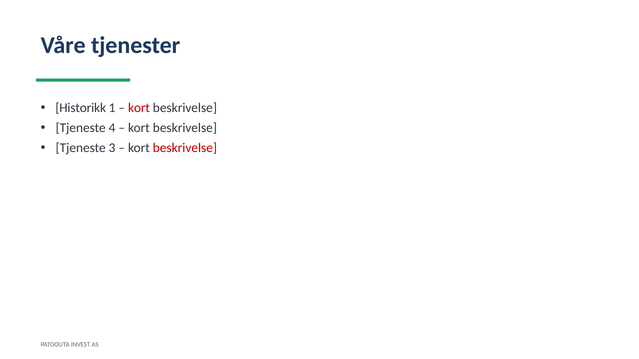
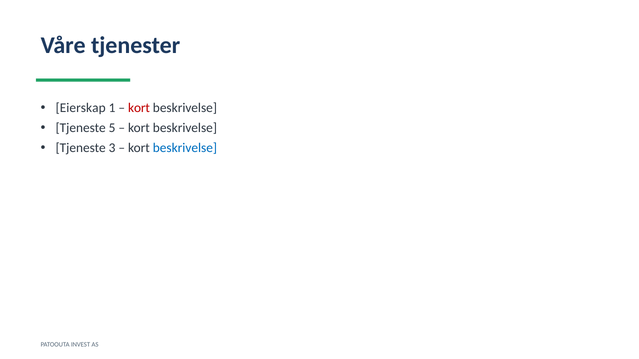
Historikk: Historikk -> Eierskap
4: 4 -> 5
beskrivelse at (185, 148) colour: red -> blue
